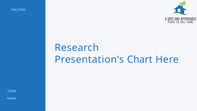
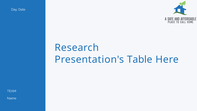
Chart: Chart -> Table
